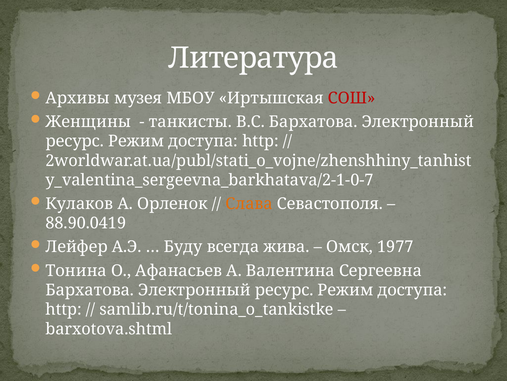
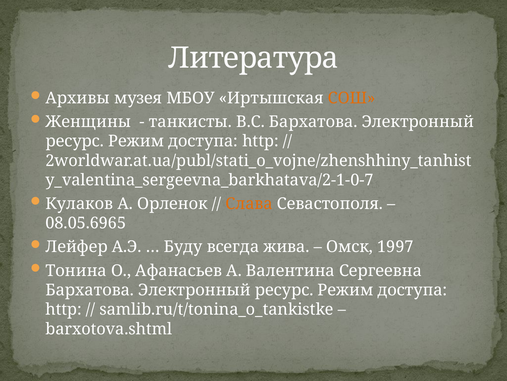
СОШ colour: red -> orange
88.90.0419: 88.90.0419 -> 08.05.6965
1977: 1977 -> 1997
